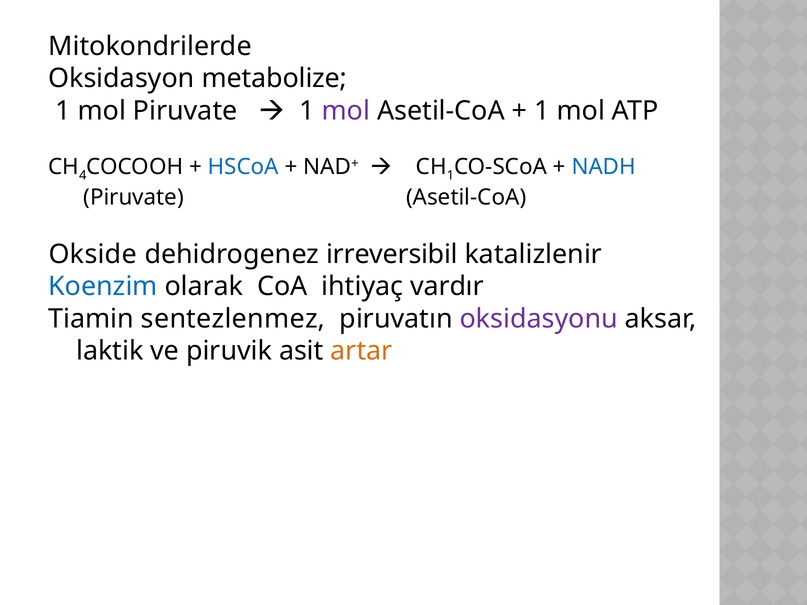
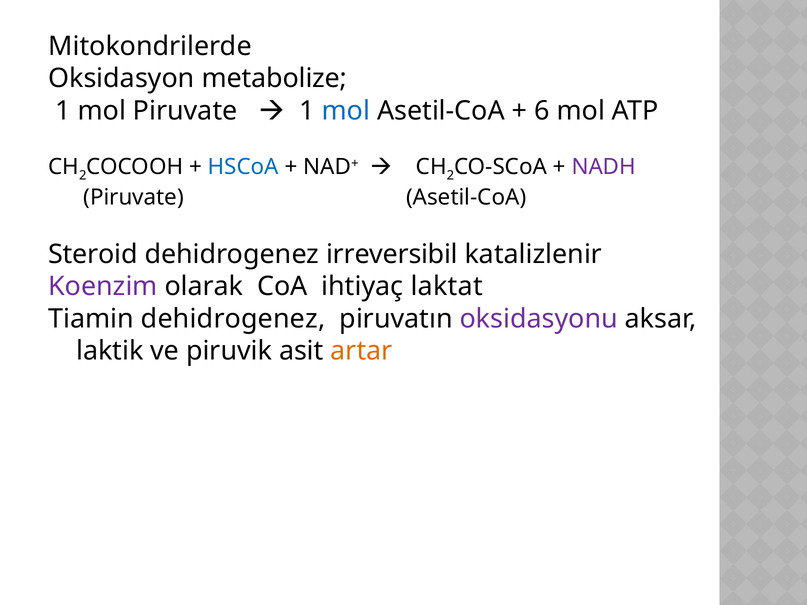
mol at (346, 111) colour: purple -> blue
1 at (542, 111): 1 -> 6
4 at (83, 176): 4 -> 2
1 at (450, 176): 1 -> 2
NADH colour: blue -> purple
Okside: Okside -> Steroid
Koenzim colour: blue -> purple
vardır: vardır -> laktat
Tiamin sentezlenmez: sentezlenmez -> dehidrogenez
